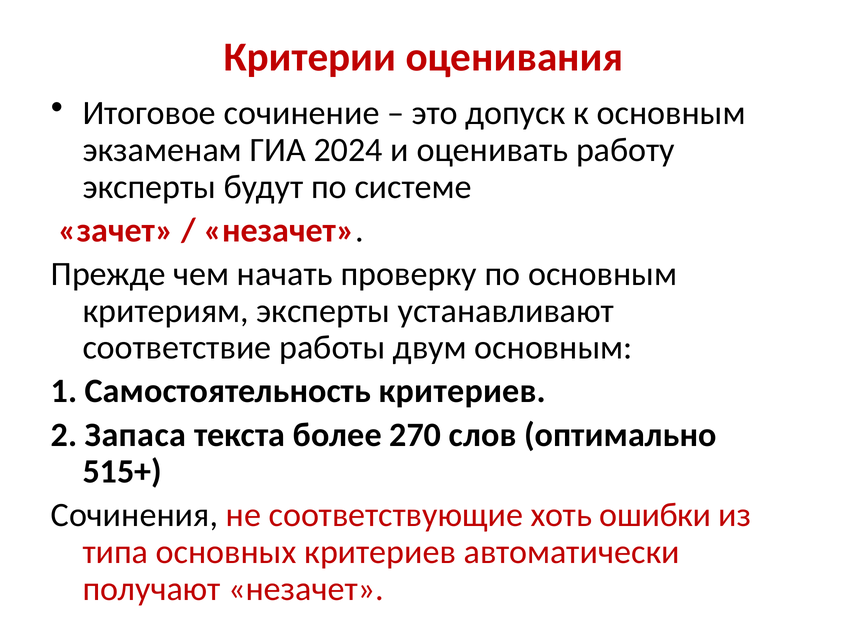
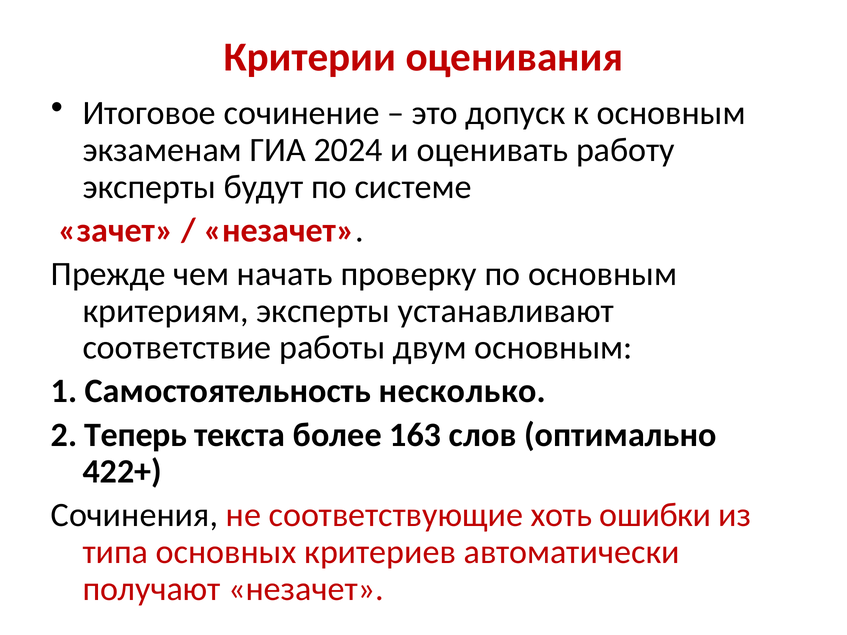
Самостоятельность критериев: критериев -> несколько
Запаса: Запаса -> Теперь
270: 270 -> 163
515+: 515+ -> 422+
